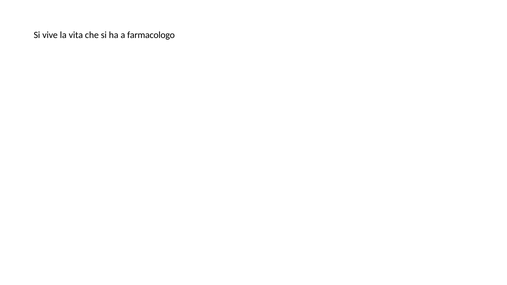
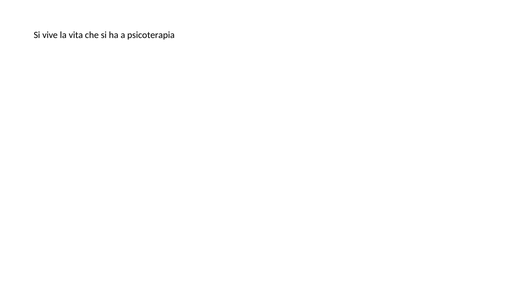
farmacologo: farmacologo -> psicoterapia
